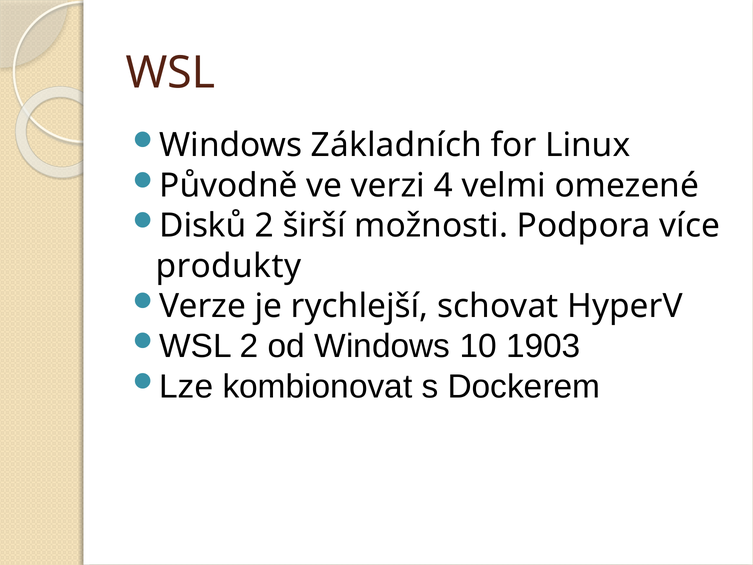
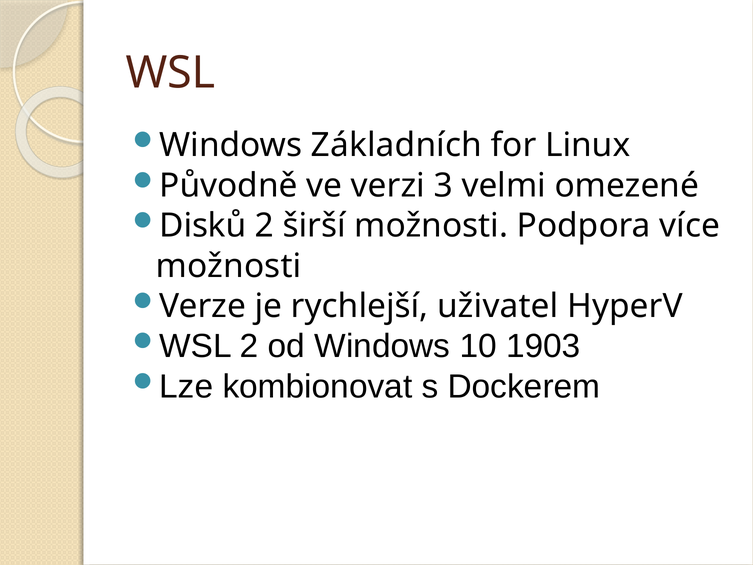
4: 4 -> 3
produkty at (228, 266): produkty -> možnosti
schovat: schovat -> uživatel
